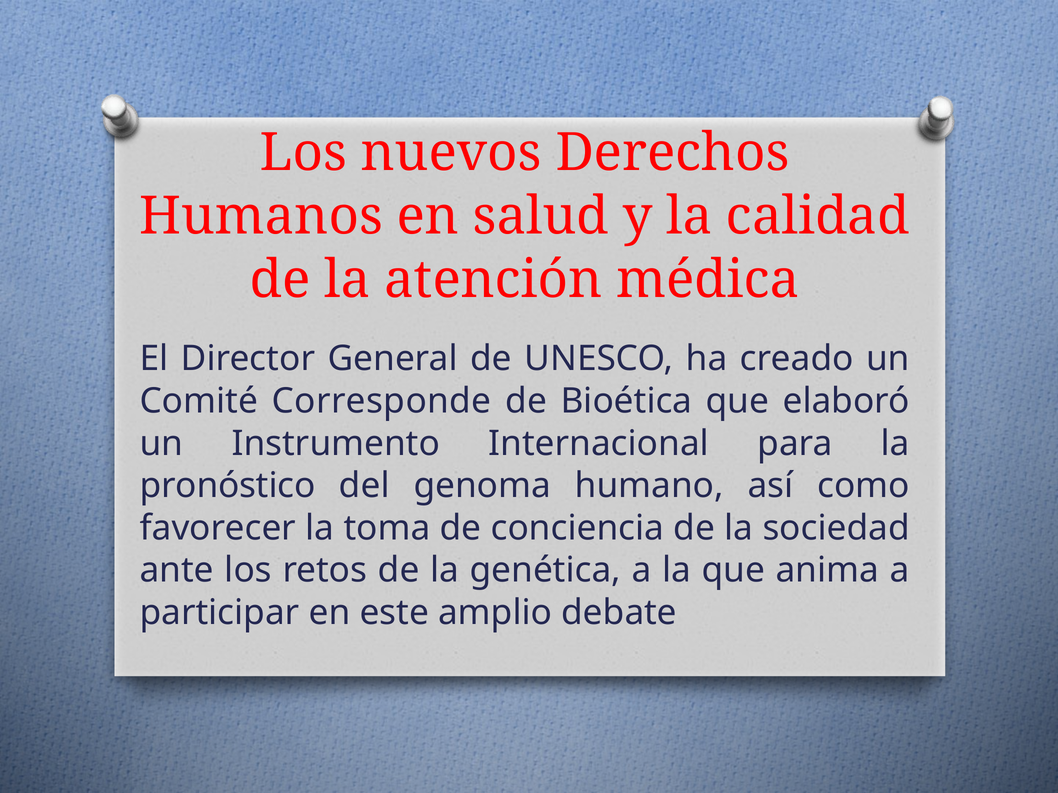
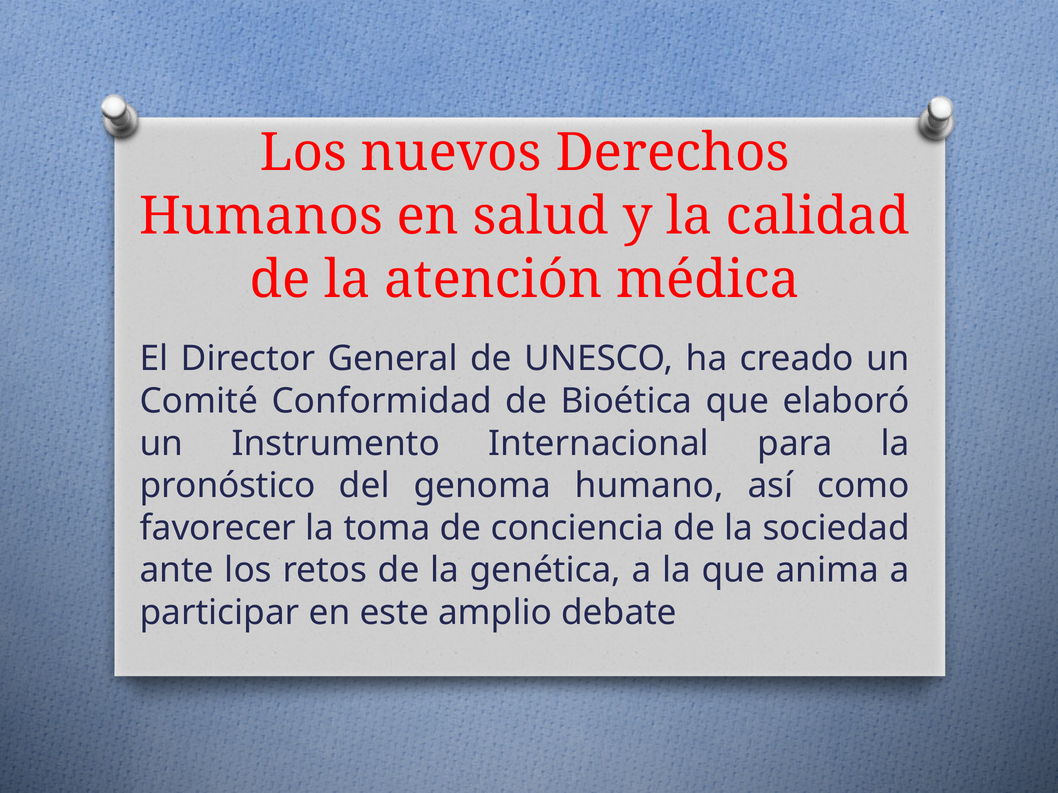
Corresponde: Corresponde -> Conformidad
